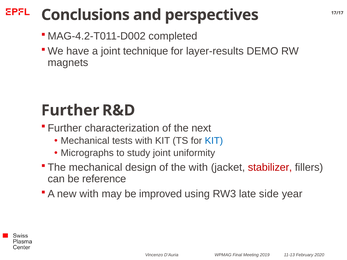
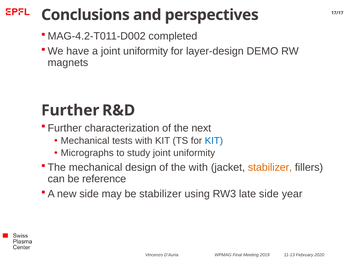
a joint technique: technique -> uniformity
layer-results: layer-results -> layer-design
stabilizer at (270, 168) colour: red -> orange
new with: with -> side
be improved: improved -> stabilizer
